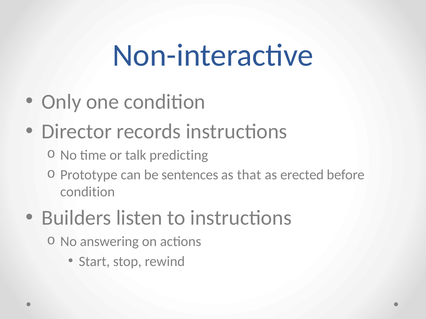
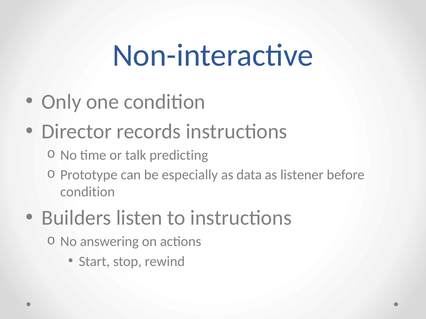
sentences: sentences -> especially
that: that -> data
erected: erected -> listener
